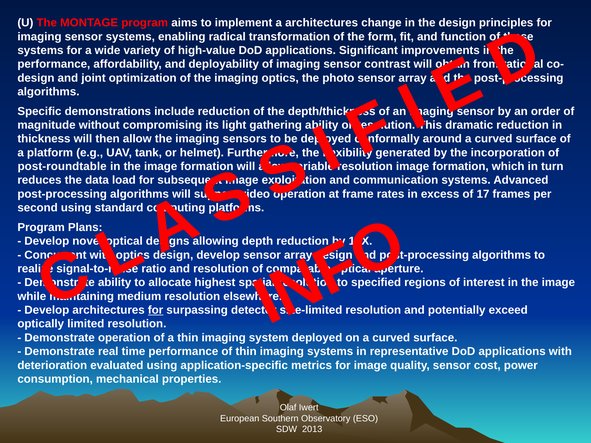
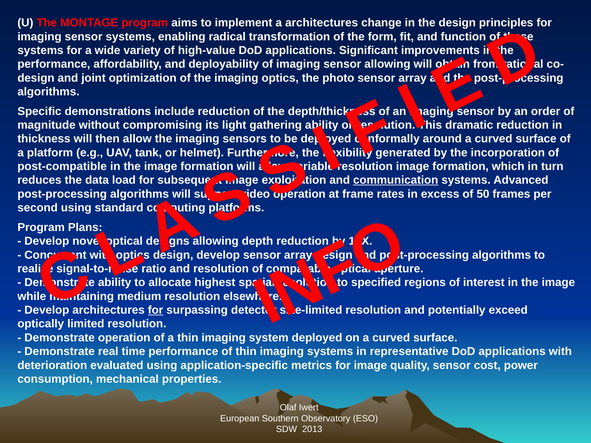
sensor contrast: contrast -> allowing
post-roundtable: post-roundtable -> post-compatible
communication underline: none -> present
17: 17 -> 50
